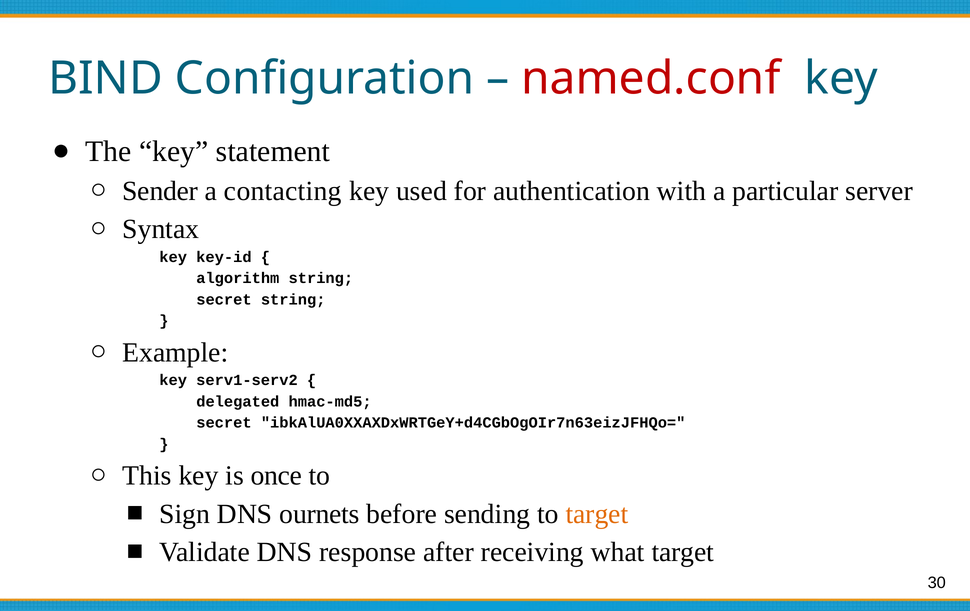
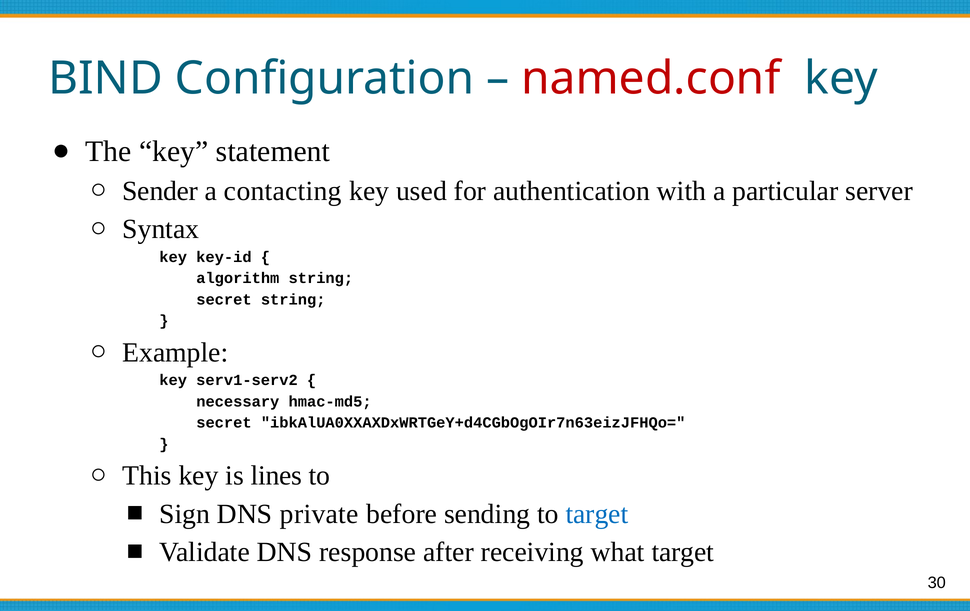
delegated: delegated -> necessary
once: once -> lines
ournets: ournets -> private
target at (597, 514) colour: orange -> blue
